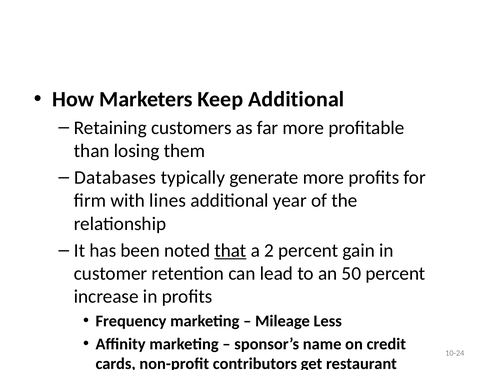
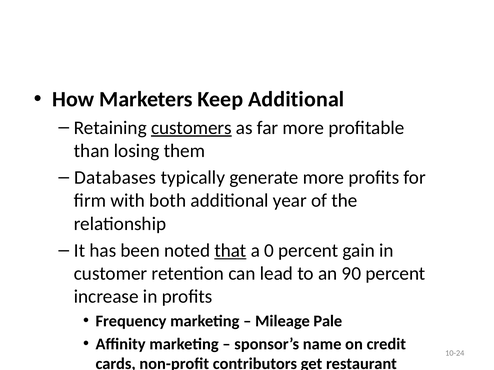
customers underline: none -> present
lines: lines -> both
2: 2 -> 0
50: 50 -> 90
Less: Less -> Pale
